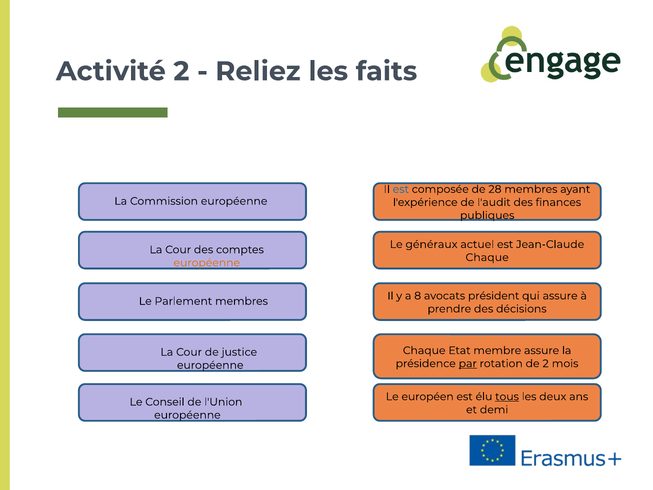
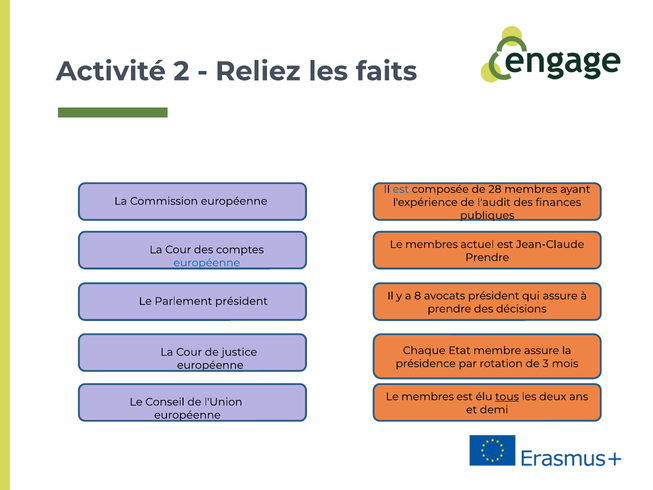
généraux at (431, 244): généraux -> membres
Chaque at (487, 257): Chaque -> Prendre
européenne at (207, 263) colour: orange -> blue
Parlement membres: membres -> président
par underline: present -> none
de 2: 2 -> 3
européen at (428, 396): européen -> membres
